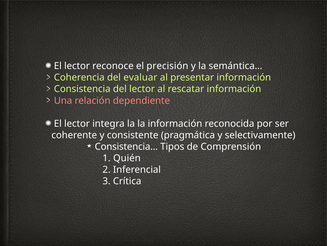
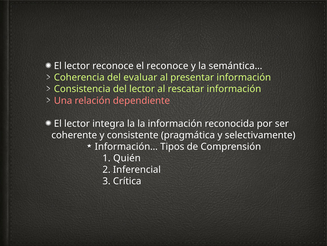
el precisión: precisión -> reconoce
Consistencia…: Consistencia… -> Información…
